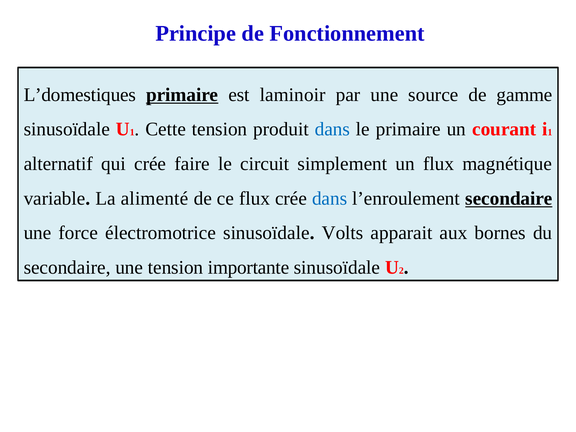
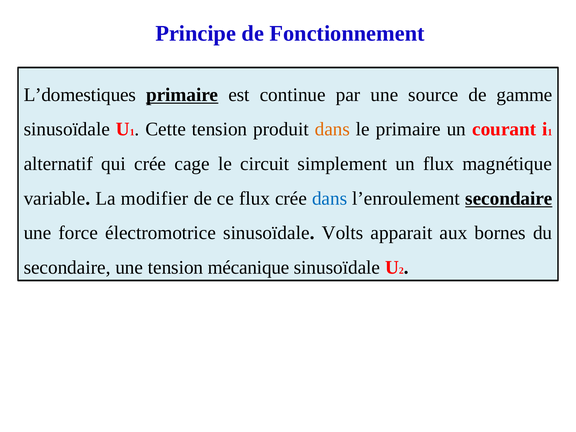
laminoir: laminoir -> continue
dans at (332, 129) colour: blue -> orange
faire: faire -> cage
alimenté: alimenté -> modifier
importante: importante -> mécanique
